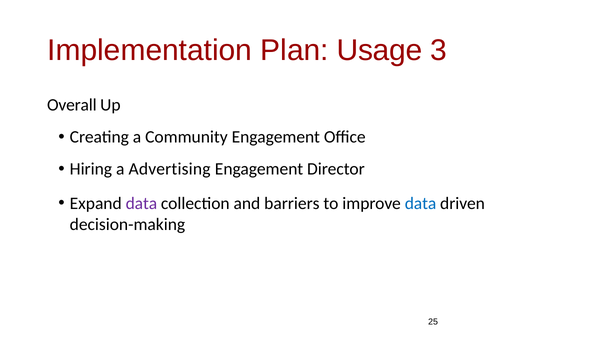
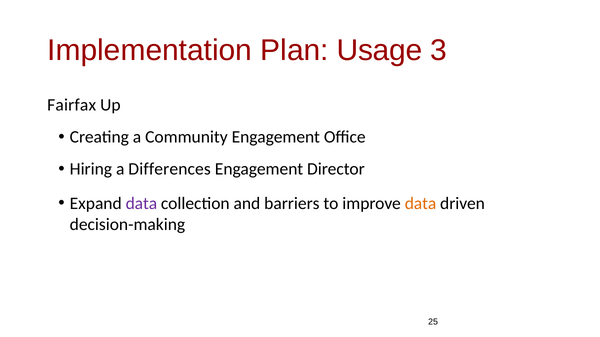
Overall: Overall -> Fairfax
Advertising: Advertising -> Differences
data at (421, 204) colour: blue -> orange
